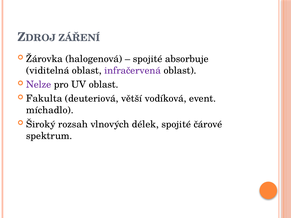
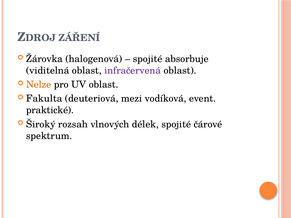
Nelze colour: purple -> orange
větší: větší -> mezi
míchadlo: míchadlo -> praktické
